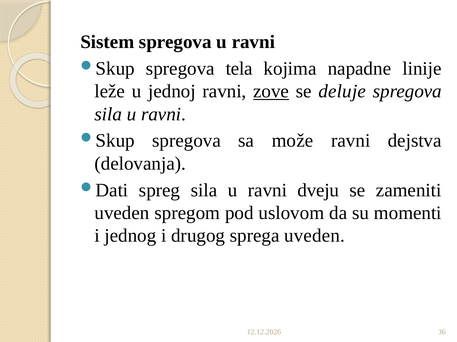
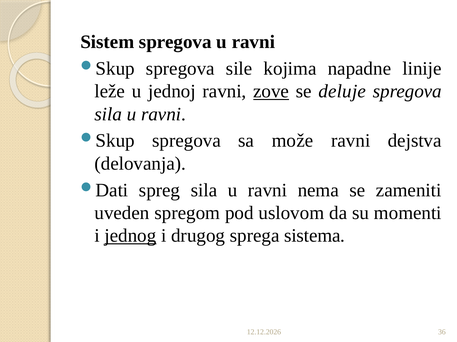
tela: tela -> sile
dveju: dveju -> nema
jednog underline: none -> present
sprega uveden: uveden -> sistema
